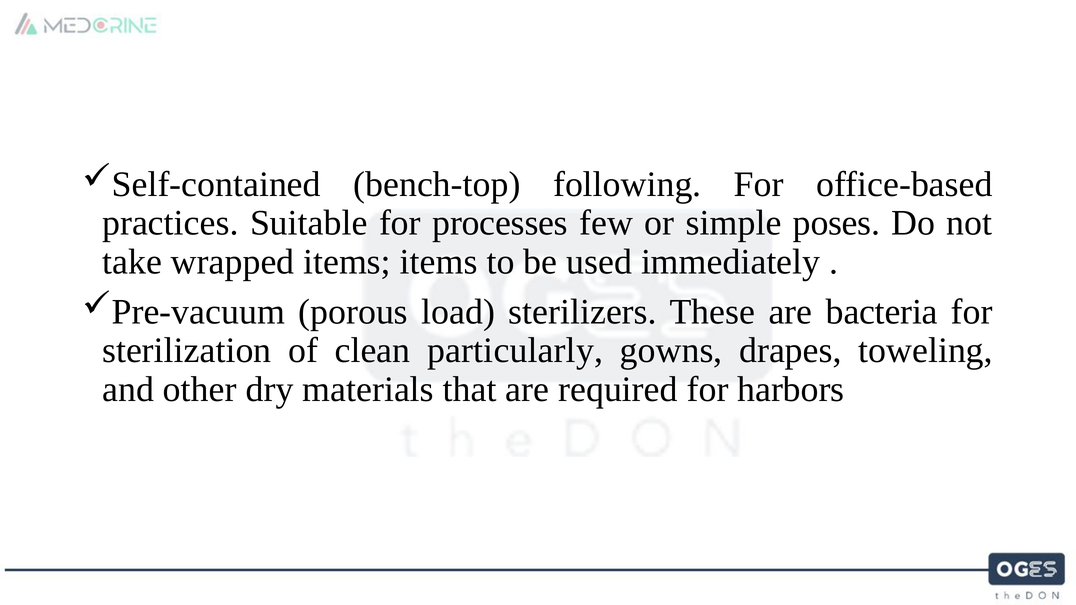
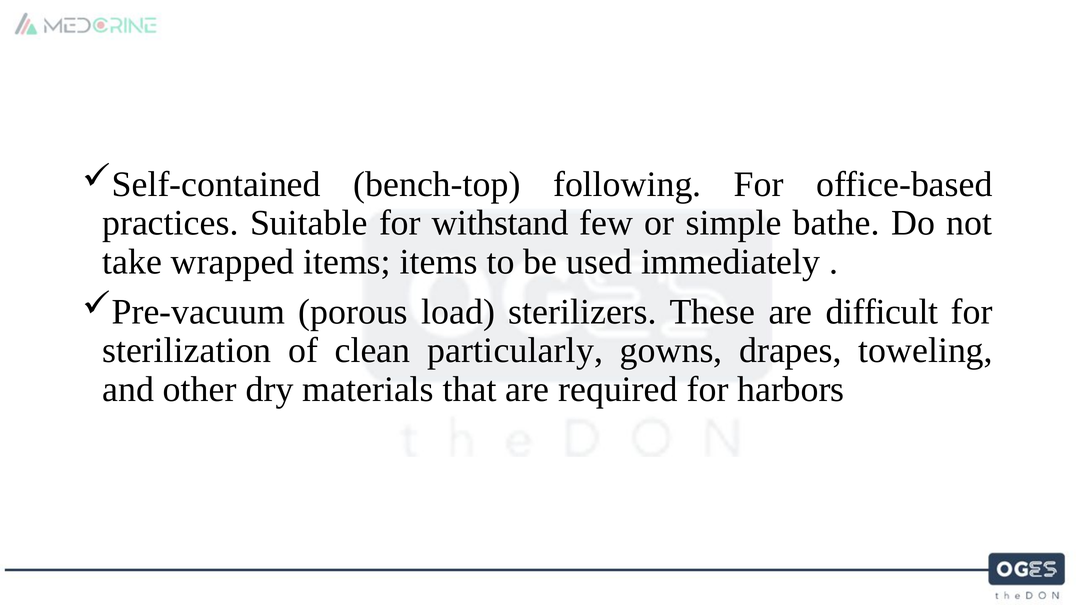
processes: processes -> withstand
poses: poses -> bathe
bacteria: bacteria -> difficult
